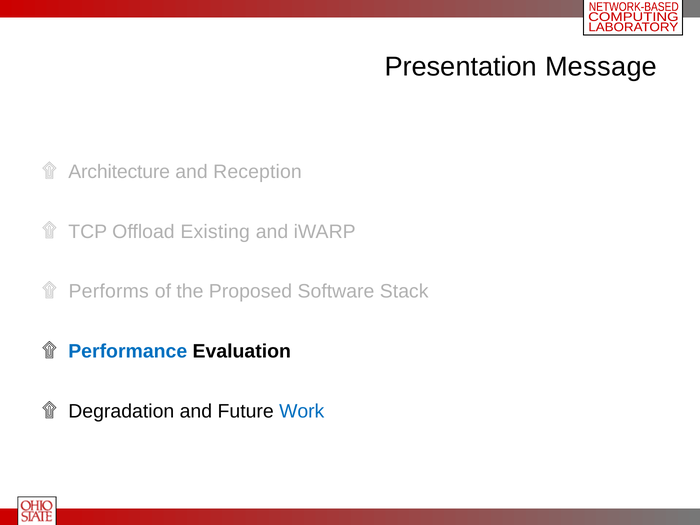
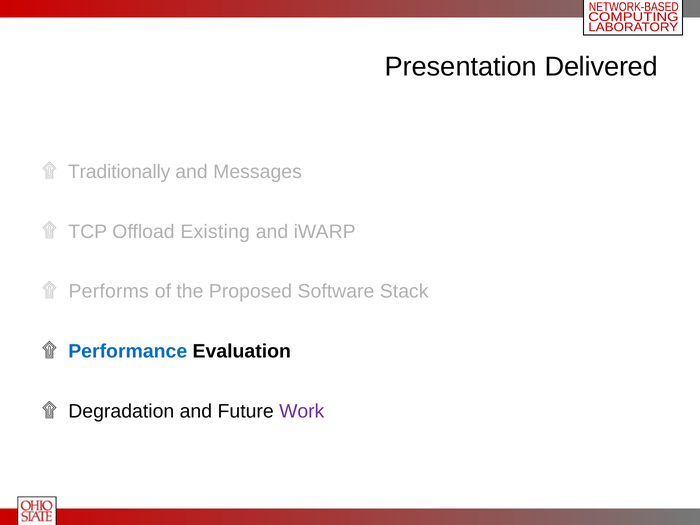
Message: Message -> Delivered
Architecture: Architecture -> Traditionally
Reception: Reception -> Messages
Work colour: blue -> purple
